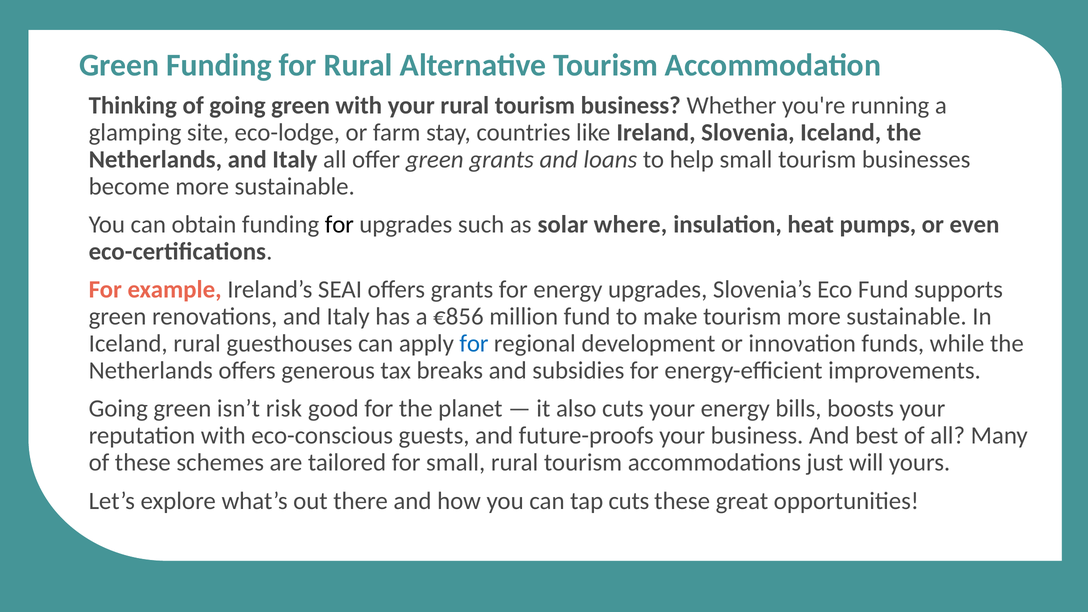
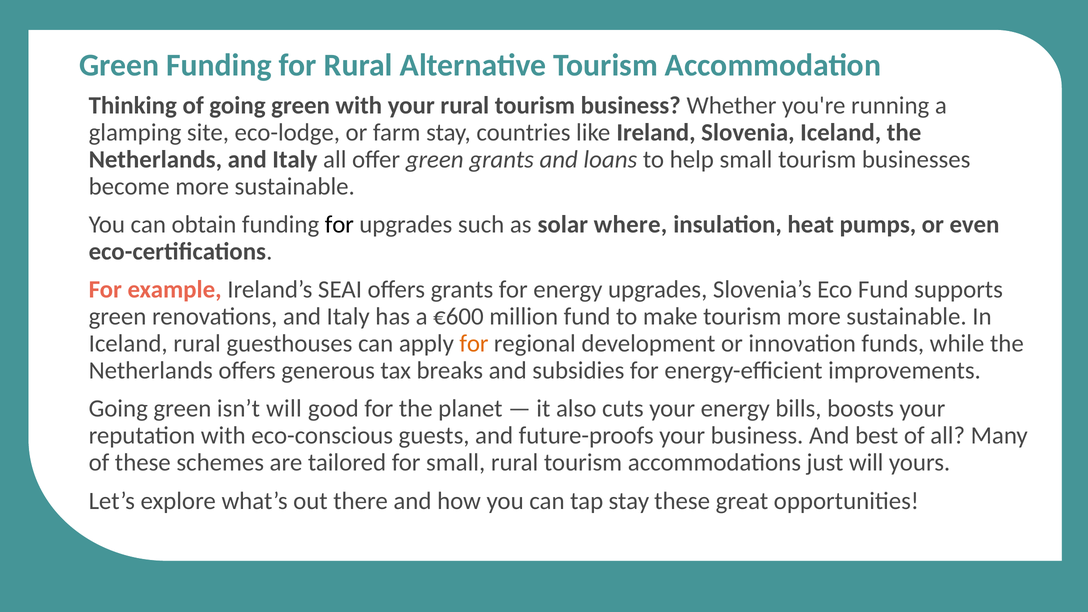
€856: €856 -> €600
for at (474, 344) colour: blue -> orange
isn’t risk: risk -> will
tap cuts: cuts -> stay
